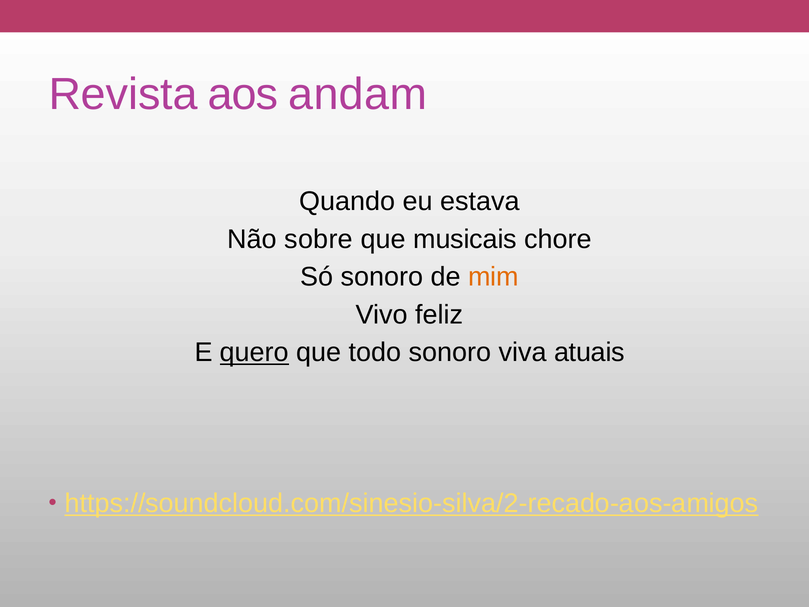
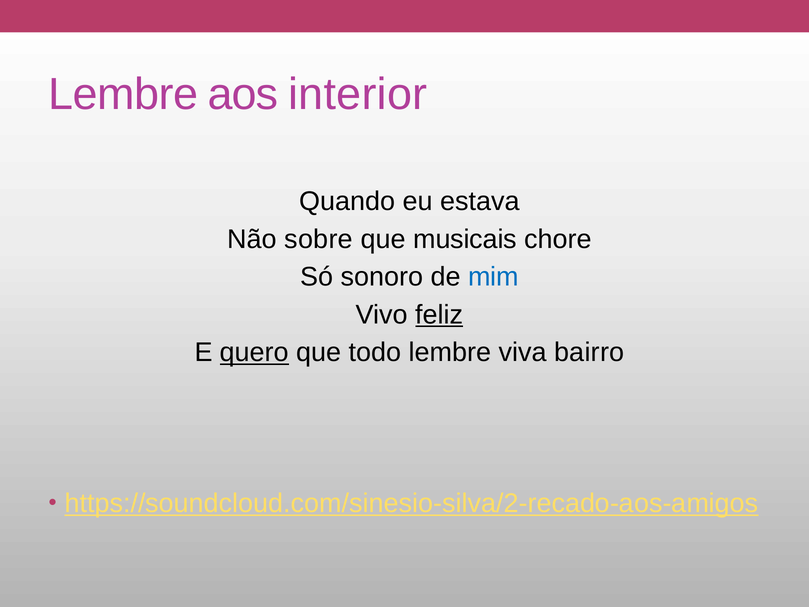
Revista at (123, 94): Revista -> Lembre
andam: andam -> interior
mim colour: orange -> blue
feliz underline: none -> present
todo sonoro: sonoro -> lembre
atuais: atuais -> bairro
